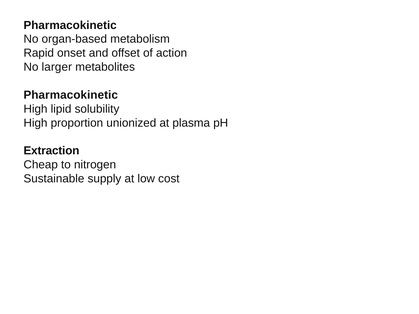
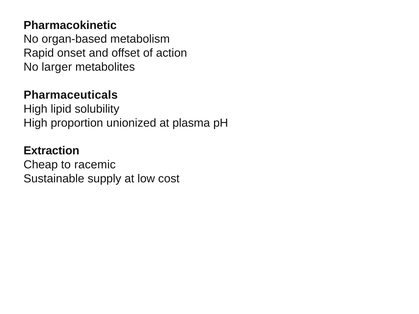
Pharmacokinetic at (71, 95): Pharmacokinetic -> Pharmaceuticals
nitrogen: nitrogen -> racemic
